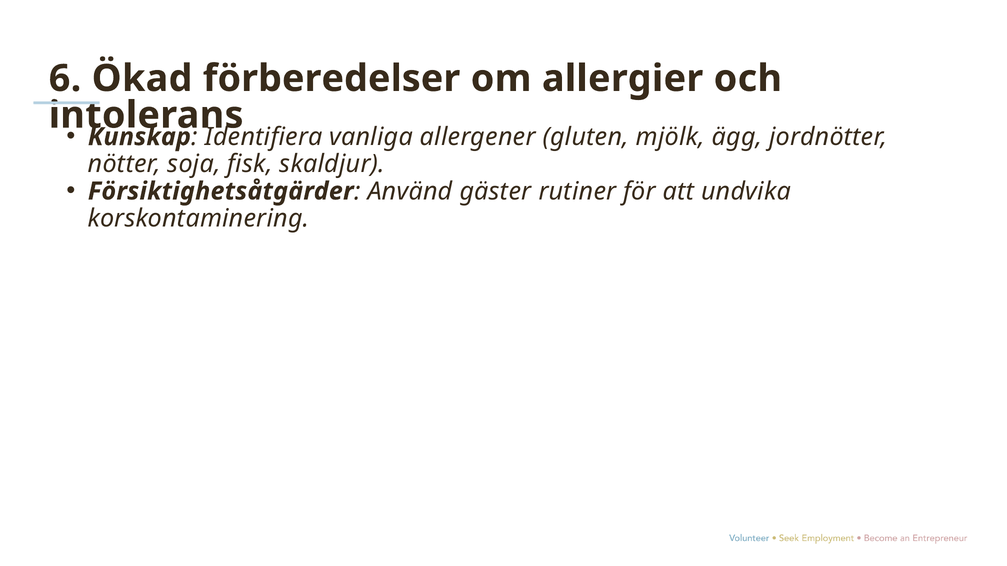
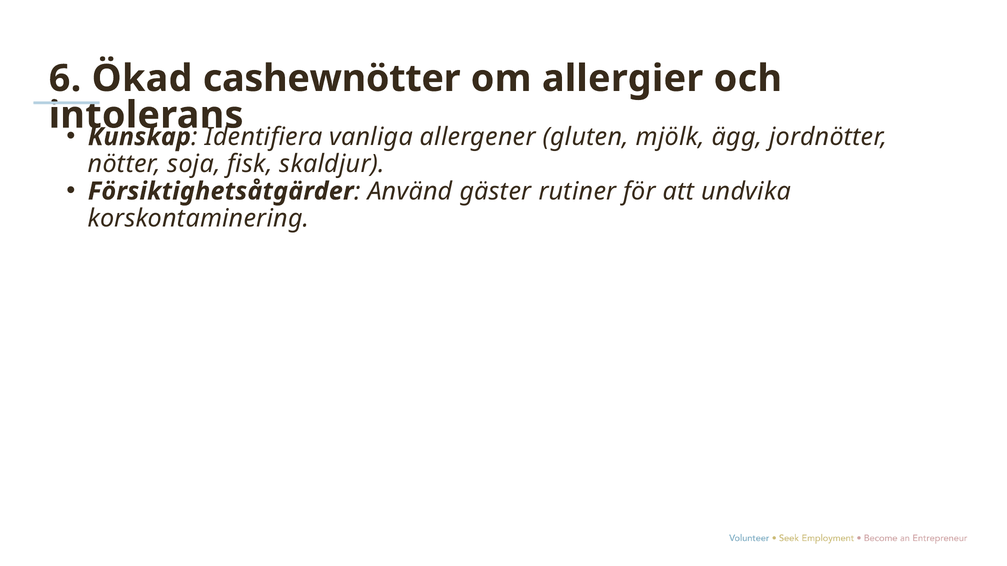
förberedelser: förberedelser -> cashewnötter
